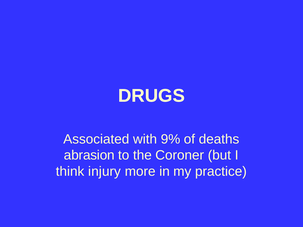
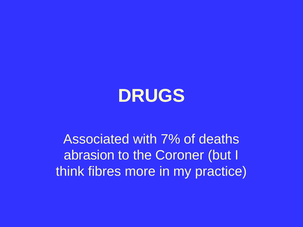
9%: 9% -> 7%
injury: injury -> fibres
